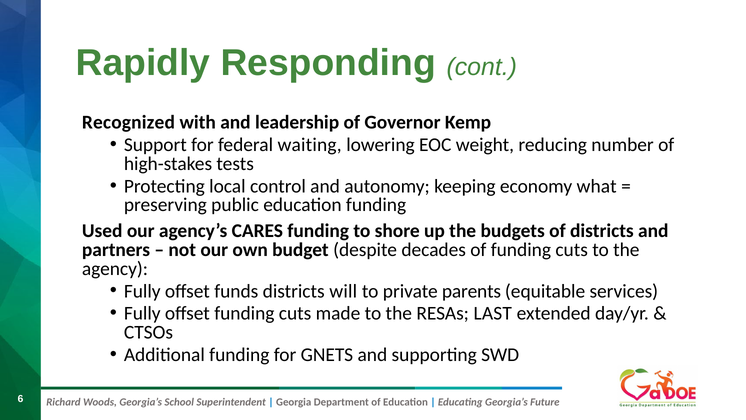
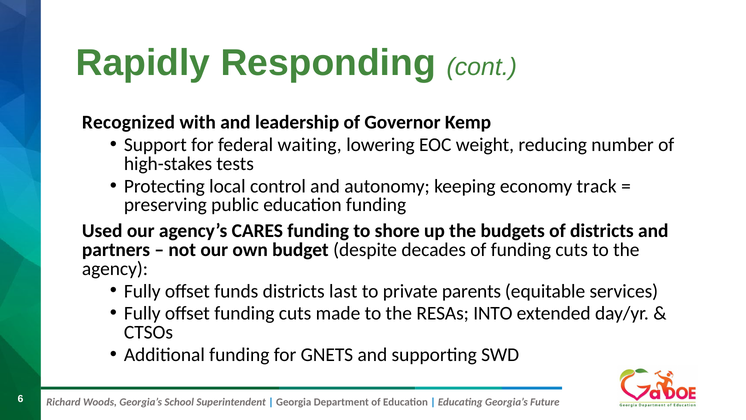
what: what -> track
will: will -> last
LAST: LAST -> INTO
